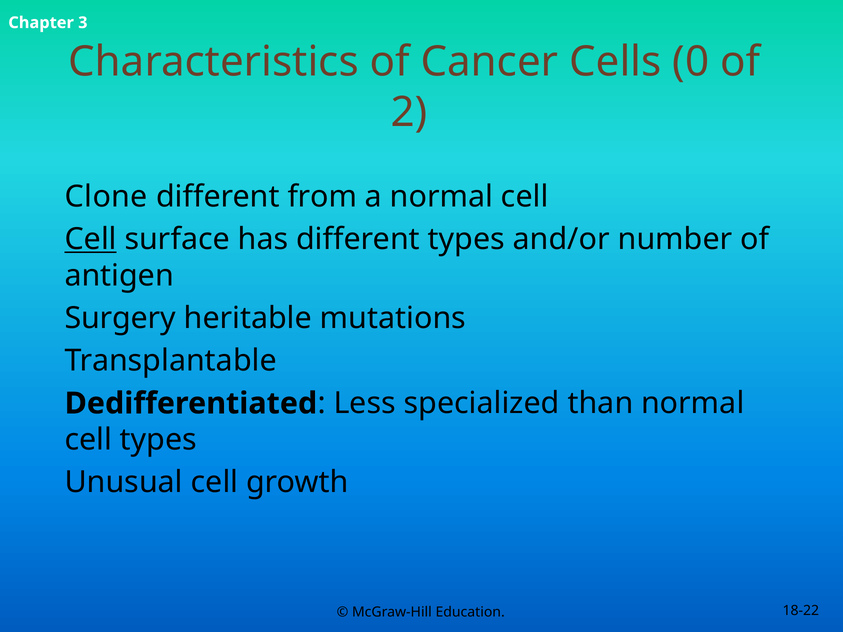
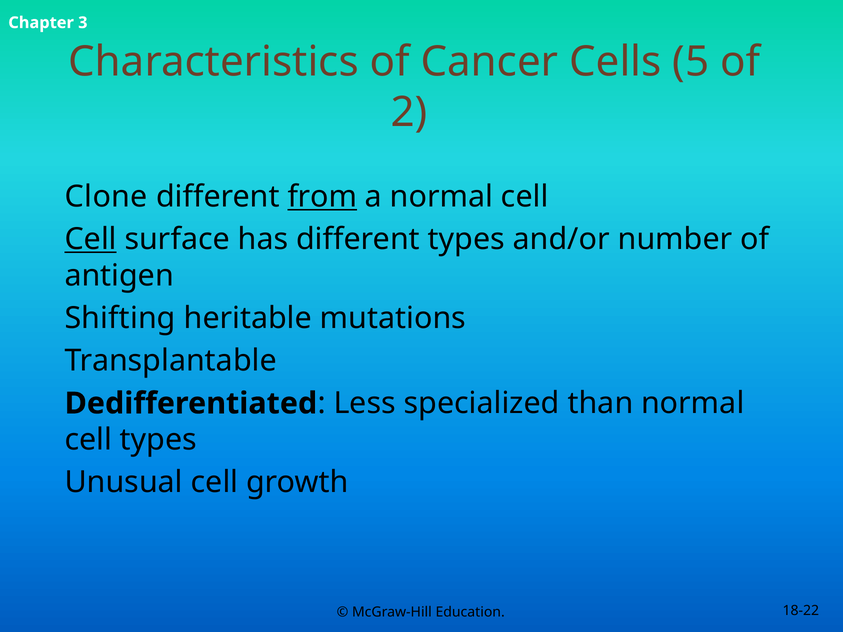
0: 0 -> 5
from underline: none -> present
Surgery: Surgery -> Shifting
